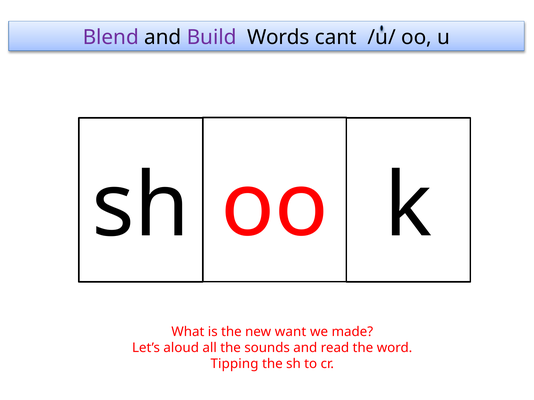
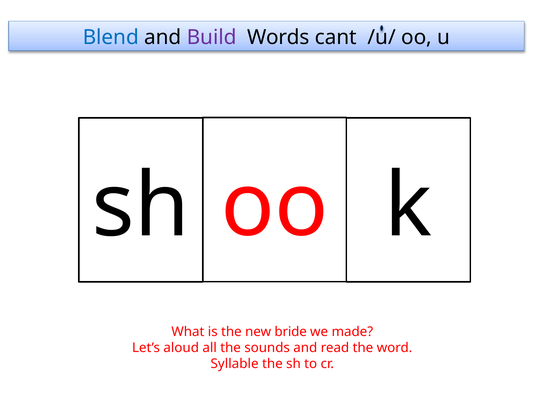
Blend colour: purple -> blue
want: want -> bride
Tipping: Tipping -> Syllable
